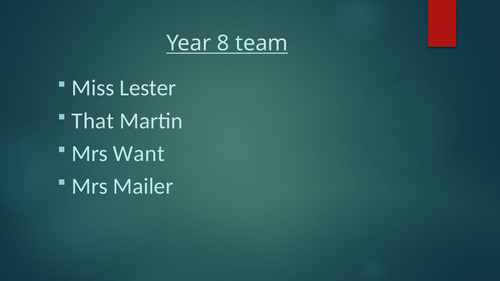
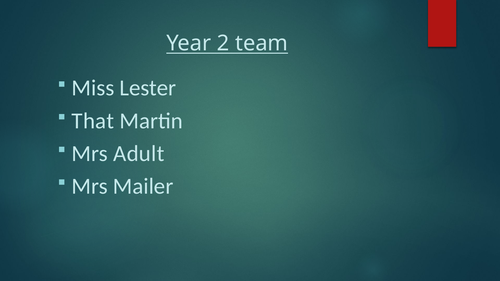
8: 8 -> 2
Want: Want -> Adult
